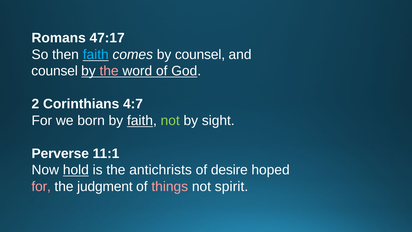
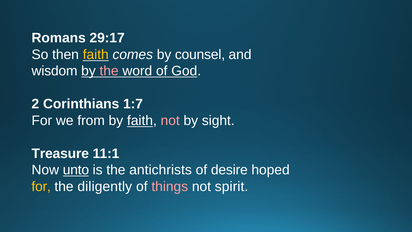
47:17: 47:17 -> 29:17
faith at (96, 54) colour: light blue -> yellow
counsel at (55, 71): counsel -> wisdom
4:7: 4:7 -> 1:7
born: born -> from
not at (170, 120) colour: light green -> pink
Perverse: Perverse -> Treasure
hold: hold -> unto
for at (41, 186) colour: pink -> yellow
judgment: judgment -> diligently
